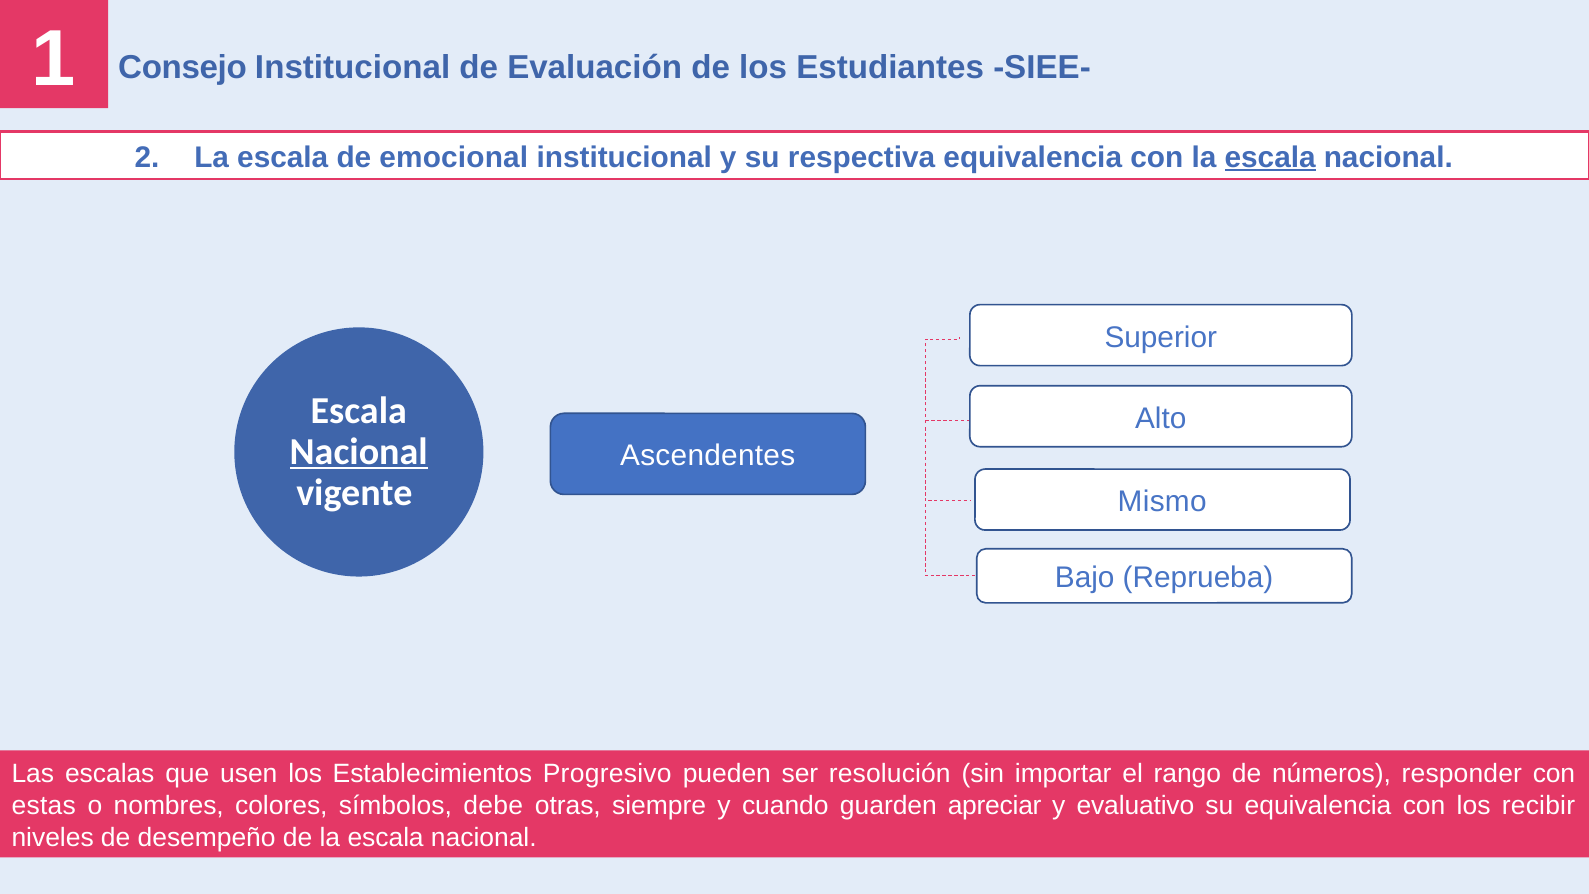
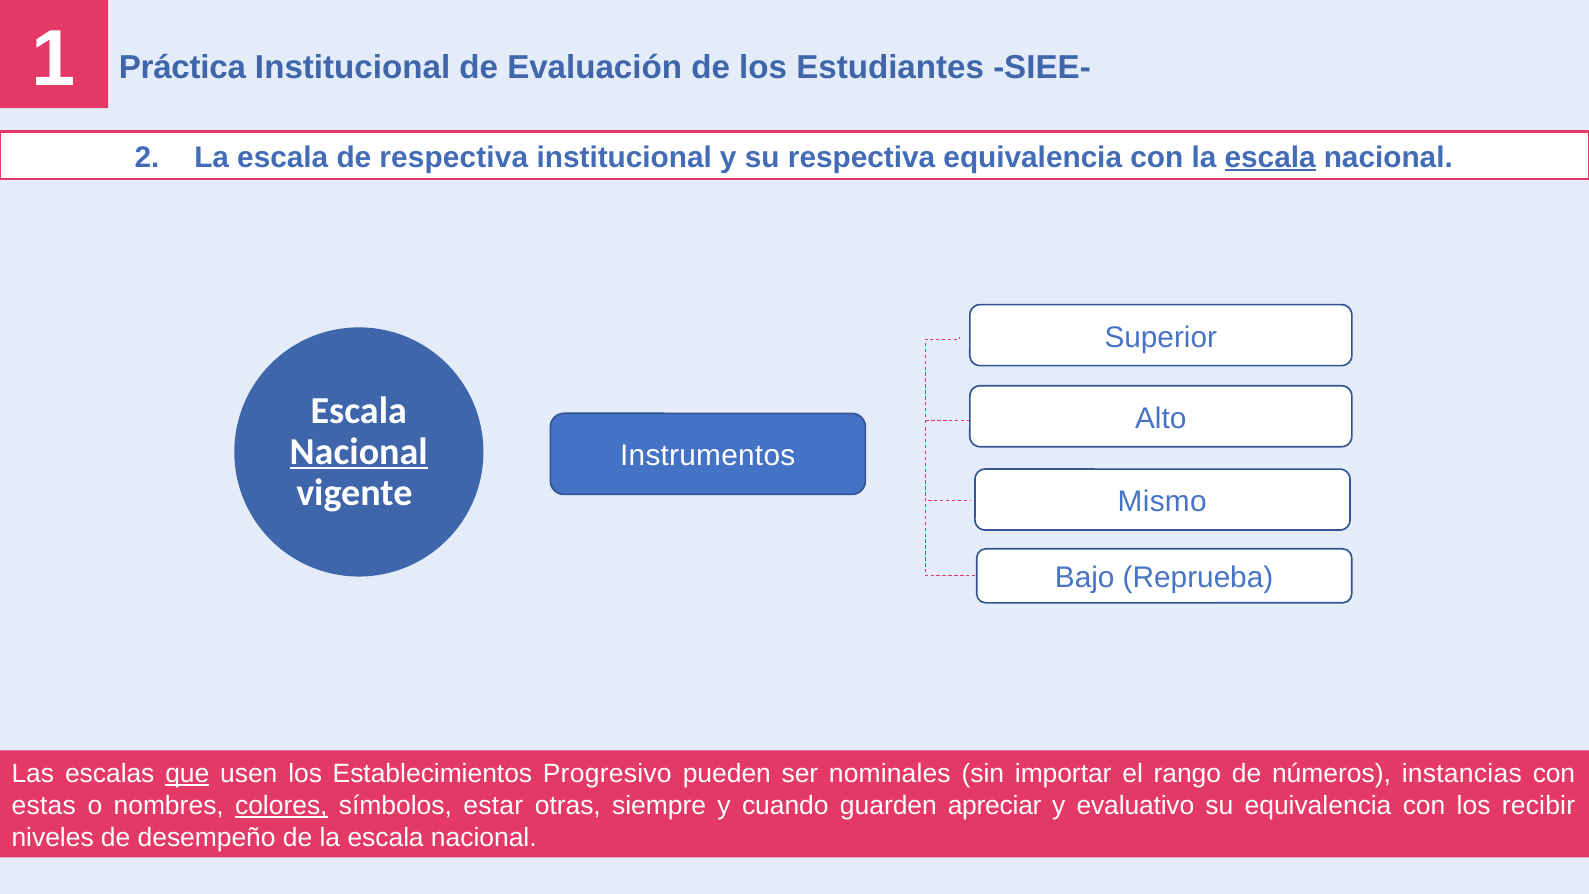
Consejo: Consejo -> Práctica
de emocional: emocional -> respectiva
Ascendentes: Ascendentes -> Instrumentos
que underline: none -> present
resolución: resolución -> nominales
responder: responder -> instancias
colores underline: none -> present
debe: debe -> estar
